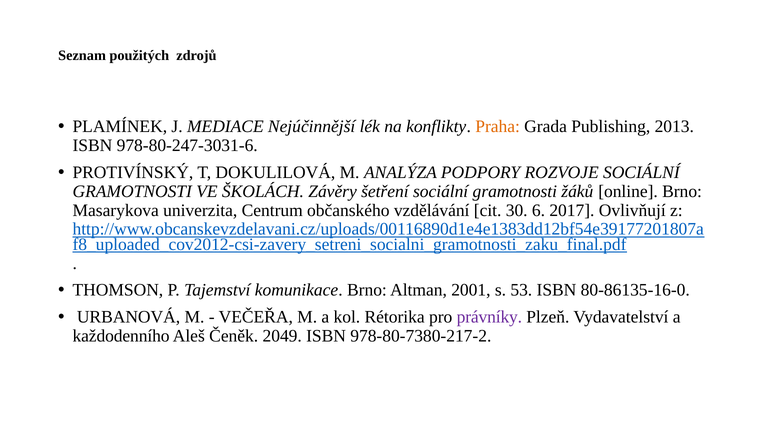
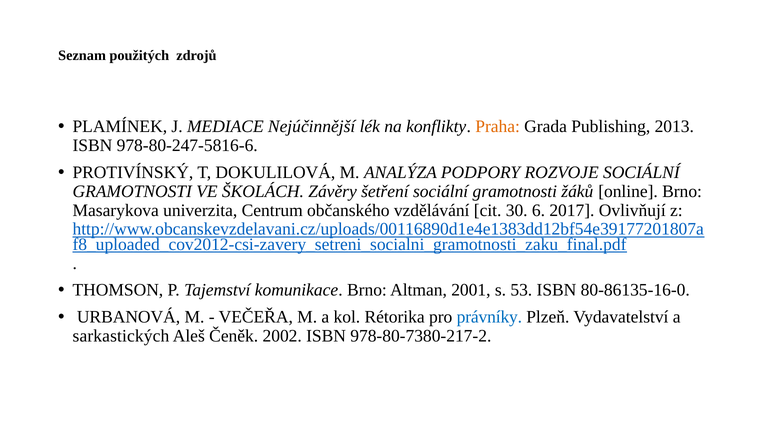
978-80-247-3031-6: 978-80-247-3031-6 -> 978-80-247-5816-6
právníky colour: purple -> blue
každodenního: každodenního -> sarkastických
2049: 2049 -> 2002
